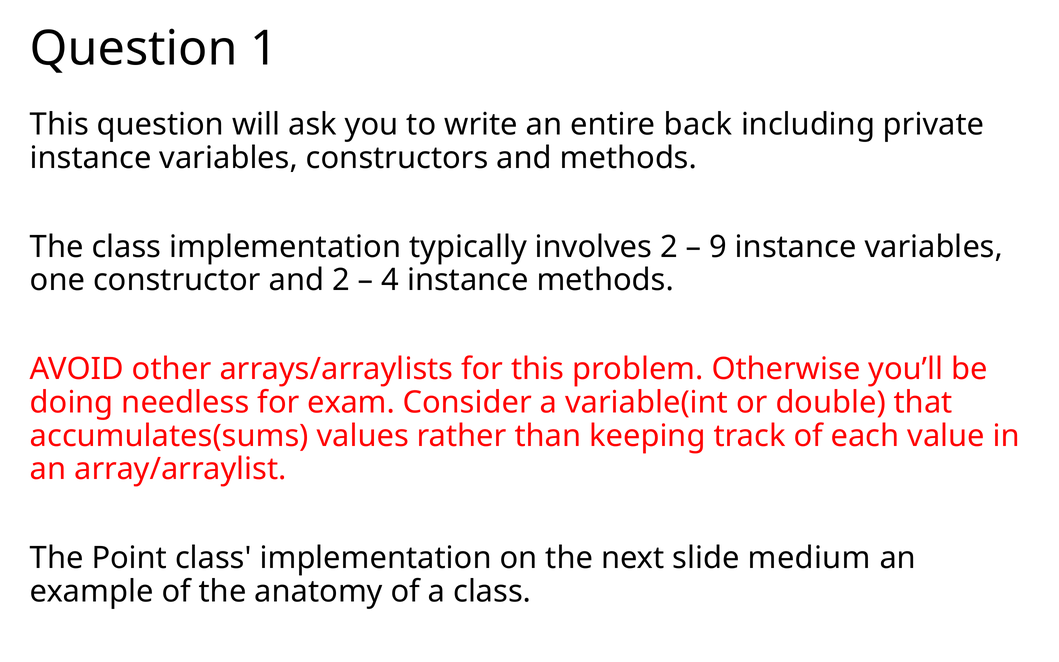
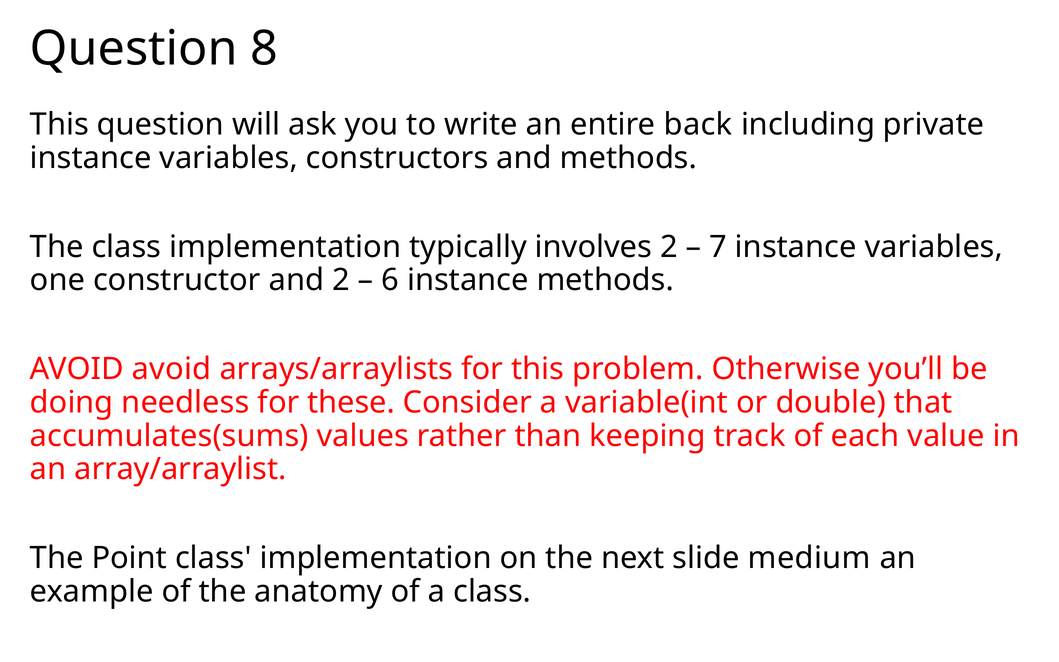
1: 1 -> 8
9: 9 -> 7
4: 4 -> 6
AVOID other: other -> avoid
exam: exam -> these
